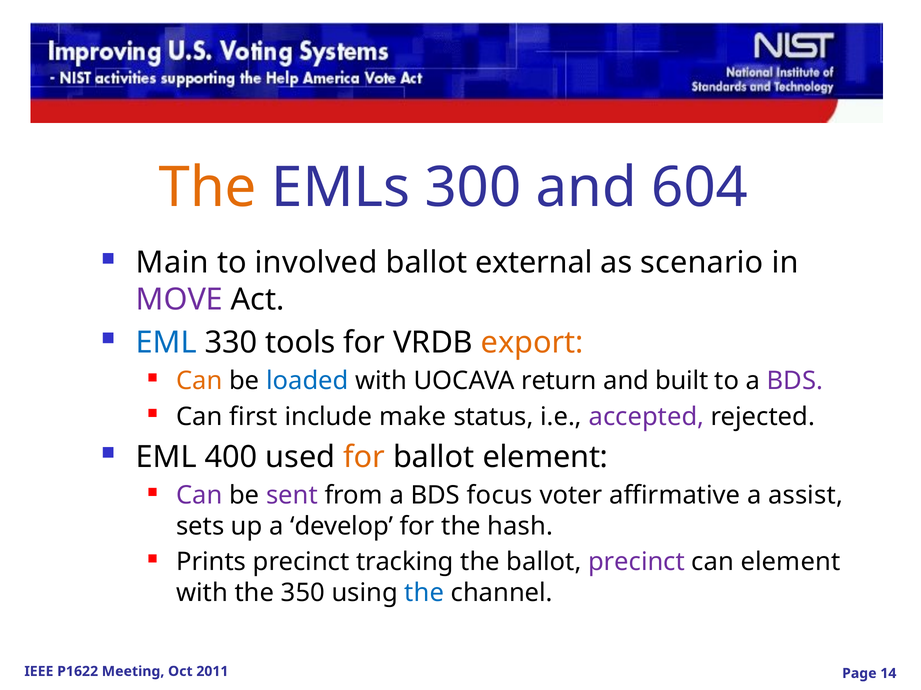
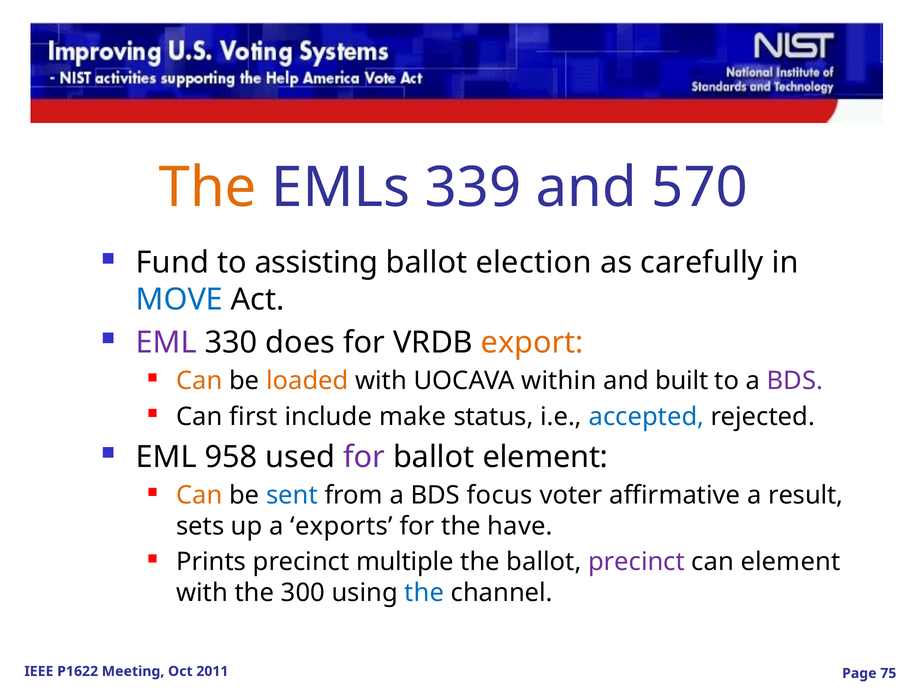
300: 300 -> 339
604: 604 -> 570
Main: Main -> Fund
involved: involved -> assisting
external: external -> election
scenario: scenario -> carefully
MOVE colour: purple -> blue
EML at (166, 343) colour: blue -> purple
tools: tools -> does
loaded colour: blue -> orange
return: return -> within
accepted colour: purple -> blue
400: 400 -> 958
for at (364, 458) colour: orange -> purple
Can at (199, 496) colour: purple -> orange
sent colour: purple -> blue
assist: assist -> result
develop: develop -> exports
hash: hash -> have
tracking: tracking -> multiple
350: 350 -> 300
14: 14 -> 75
